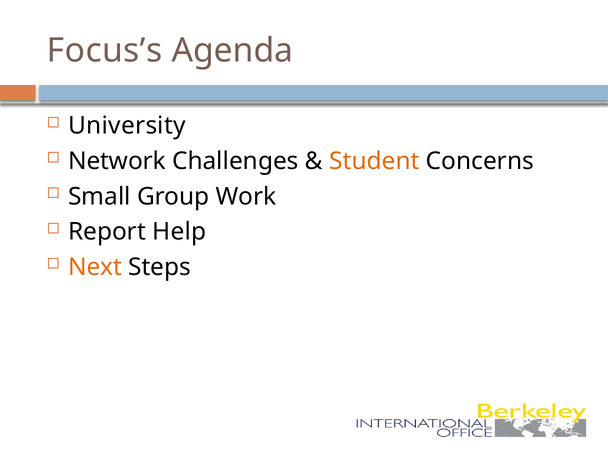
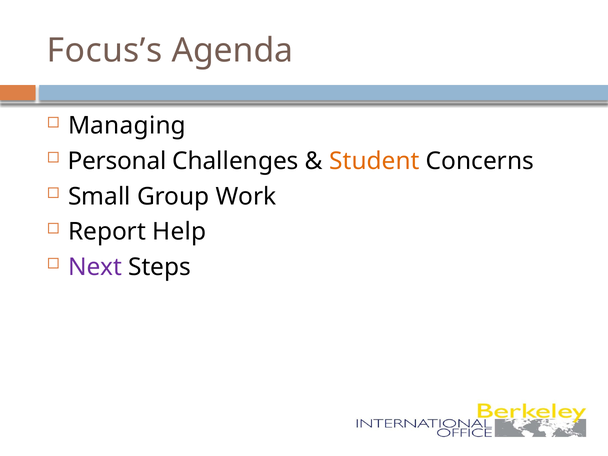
University: University -> Managing
Network: Network -> Personal
Next colour: orange -> purple
